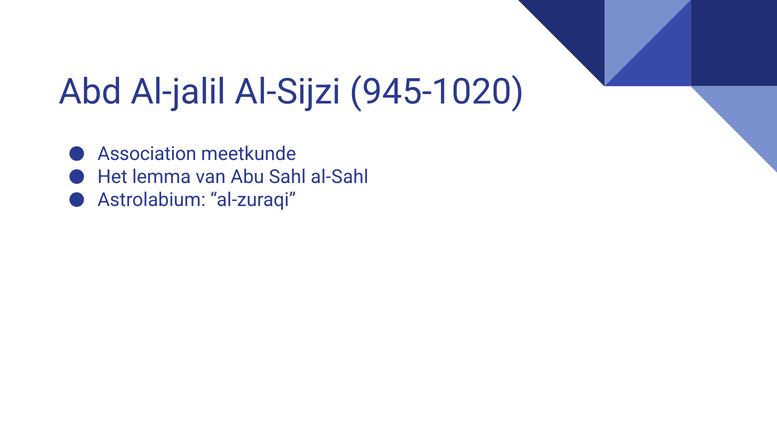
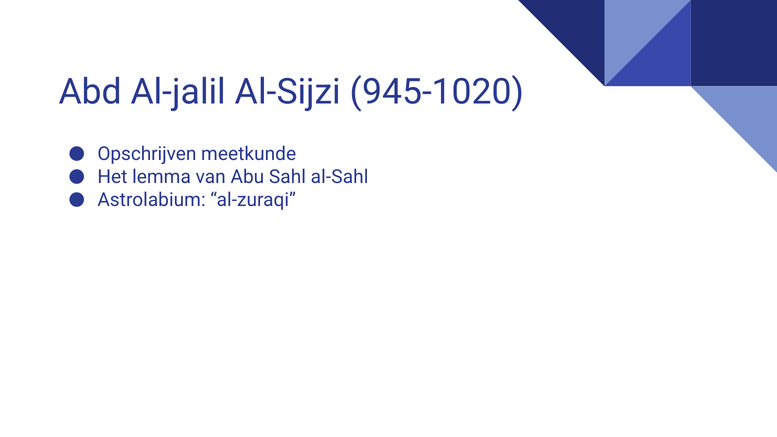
Association: Association -> Opschrijven
